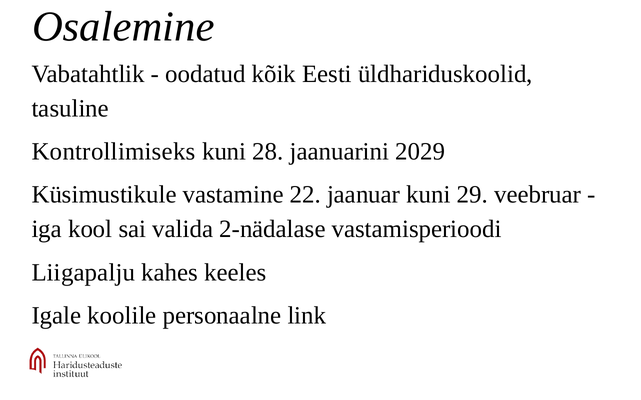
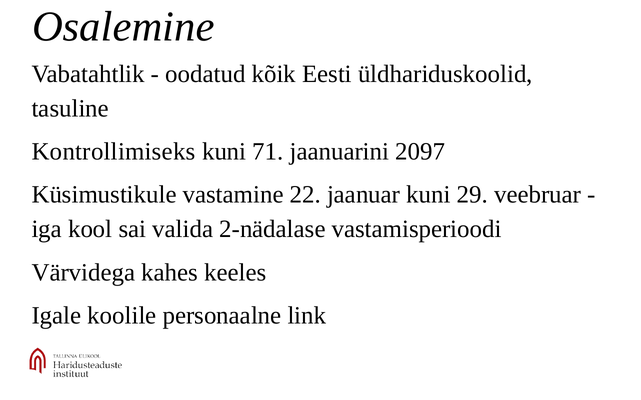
28: 28 -> 71
2029: 2029 -> 2097
Liigapalju: Liigapalju -> Värvidega
